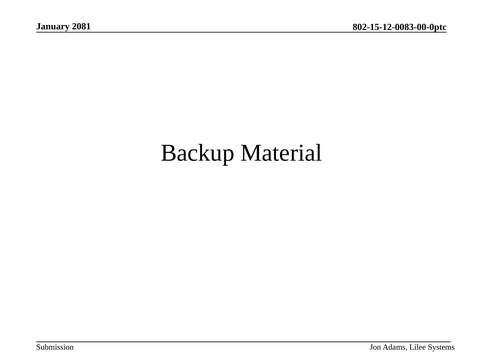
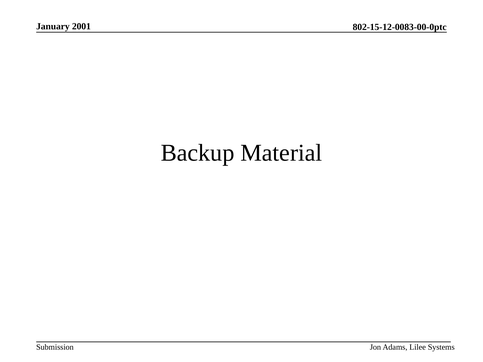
2081: 2081 -> 2001
